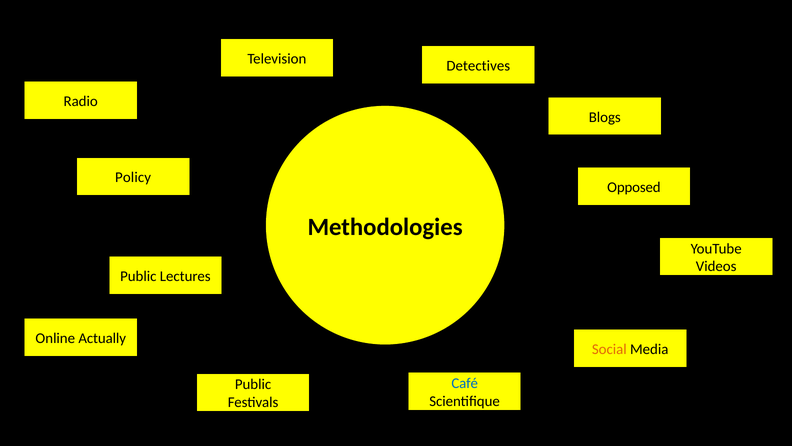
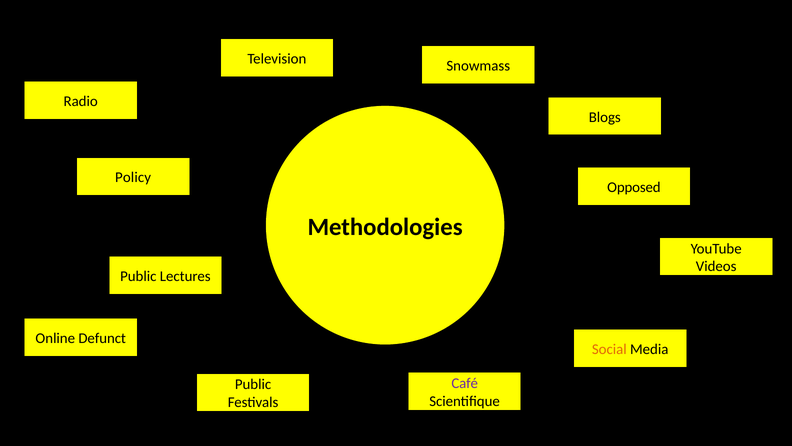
Detectives: Detectives -> Snowmass
Actually: Actually -> Defunct
Café colour: blue -> purple
